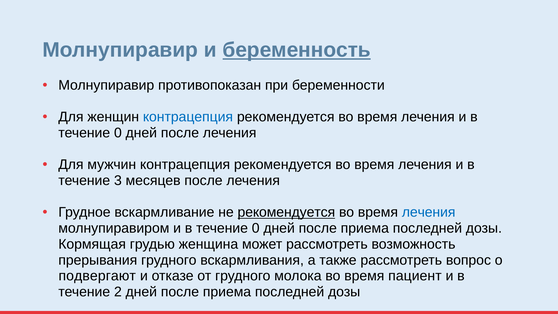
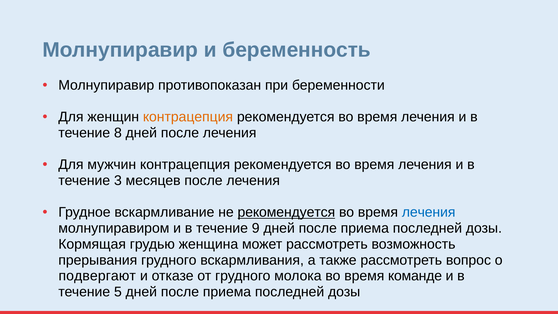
беременность underline: present -> none
контрацепция at (188, 117) colour: blue -> orange
0 at (118, 133): 0 -> 8
0 at (256, 228): 0 -> 9
пациент: пациент -> команде
2: 2 -> 5
